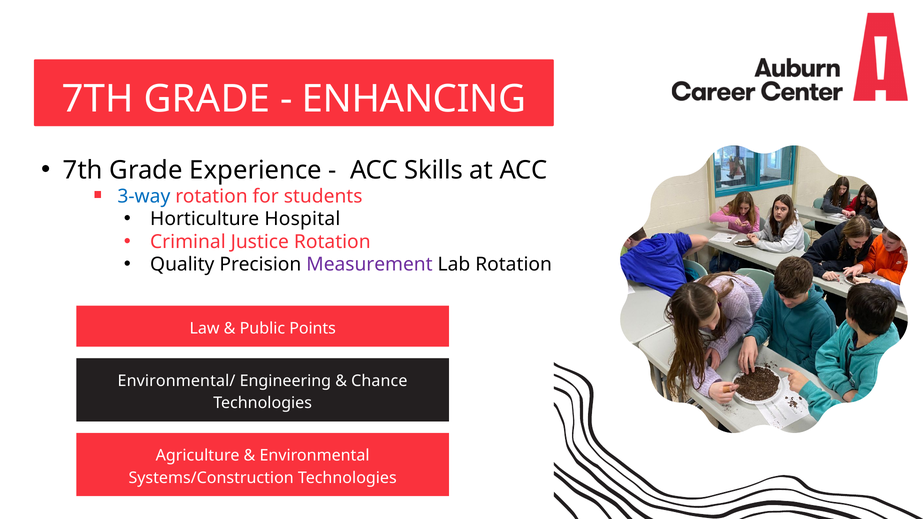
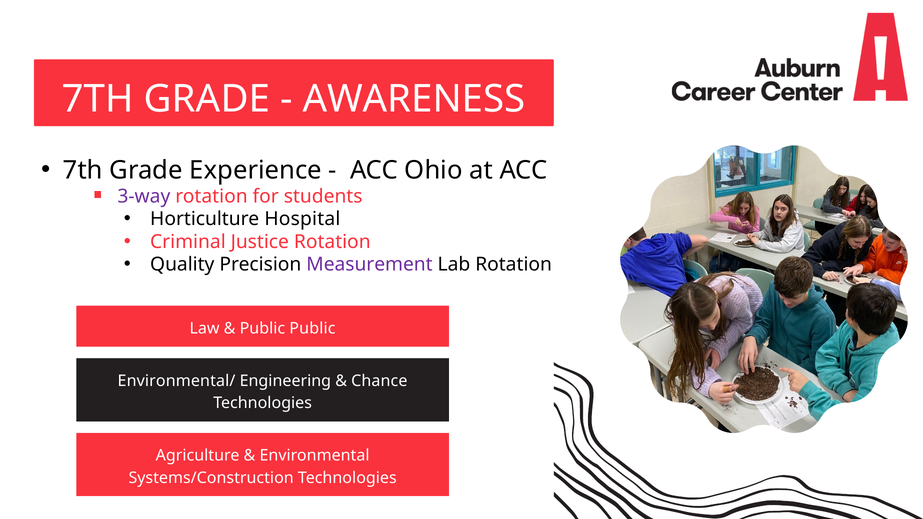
ENHANCING: ENHANCING -> AWARENESS
Skills: Skills -> Ohio
3-way colour: blue -> purple
Public Points: Points -> Public
